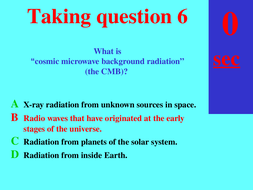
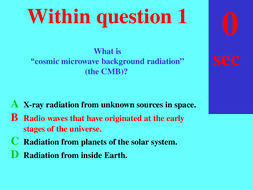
Taking: Taking -> Within
question 6: 6 -> 1
sec underline: present -> none
